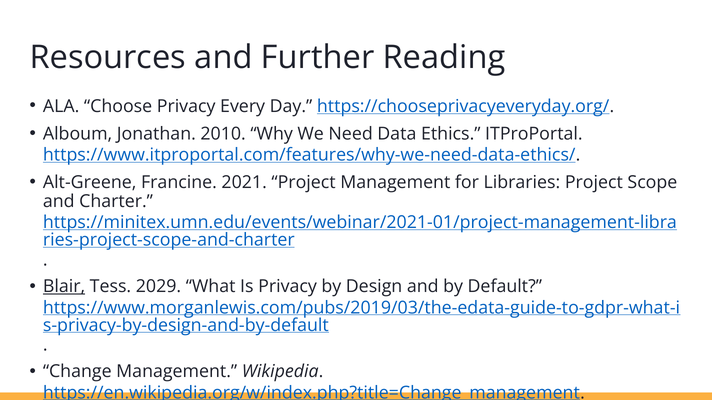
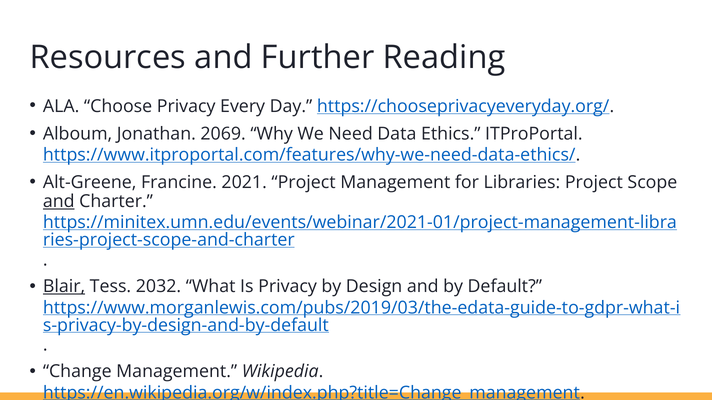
2010: 2010 -> 2069
and at (59, 202) underline: none -> present
2029: 2029 -> 2032
